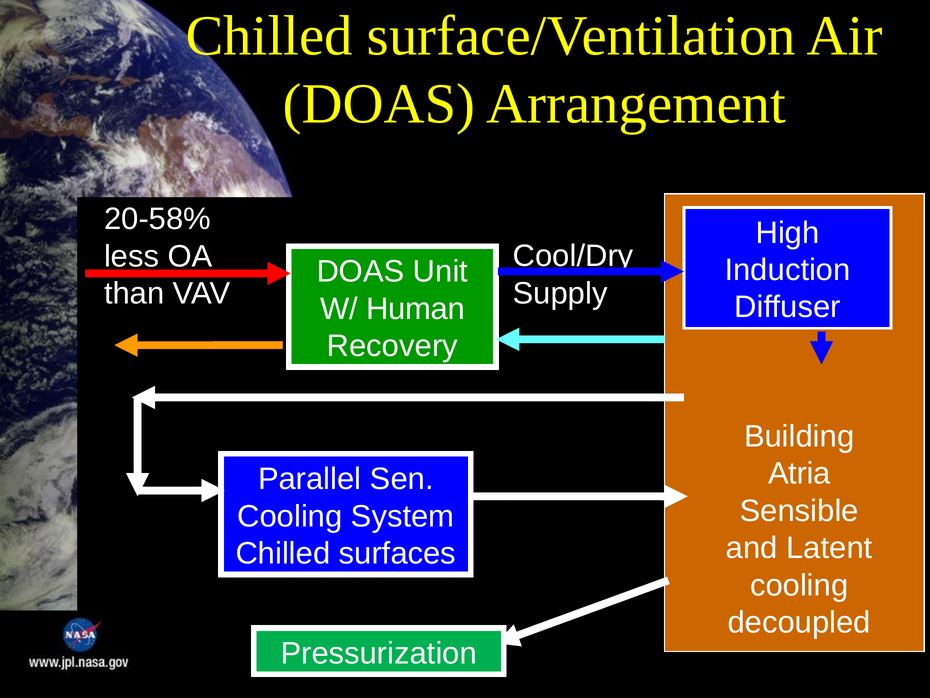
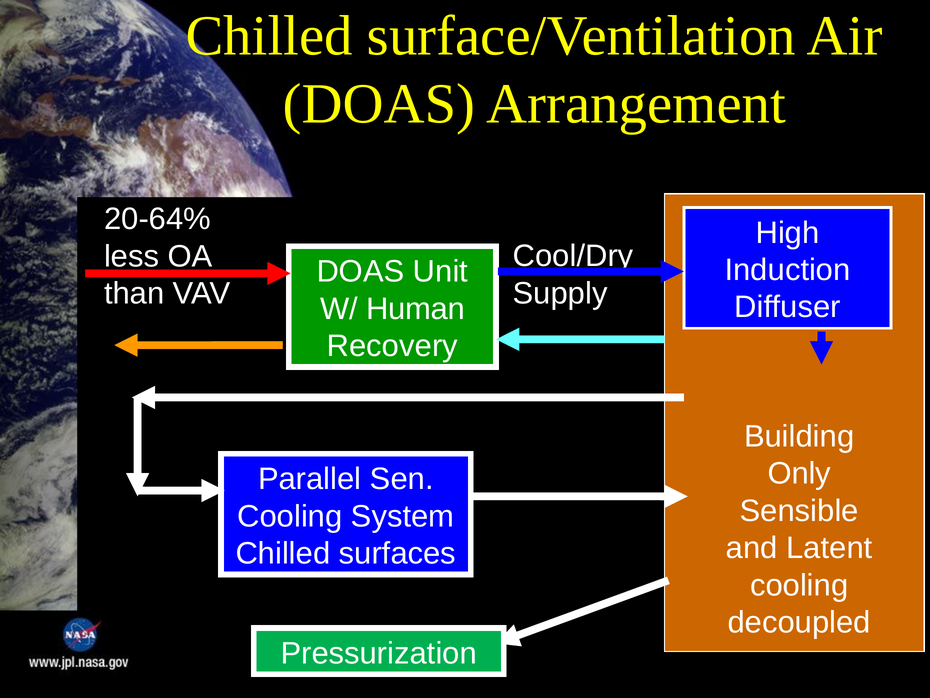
20-58%: 20-58% -> 20-64%
Atria: Atria -> Only
